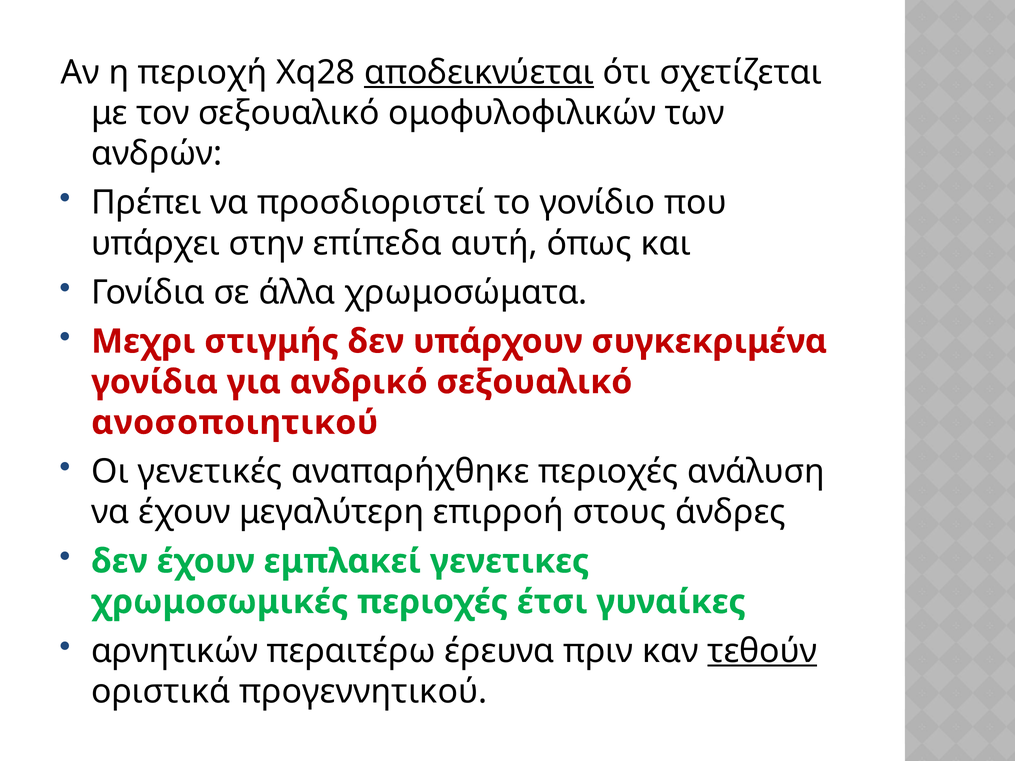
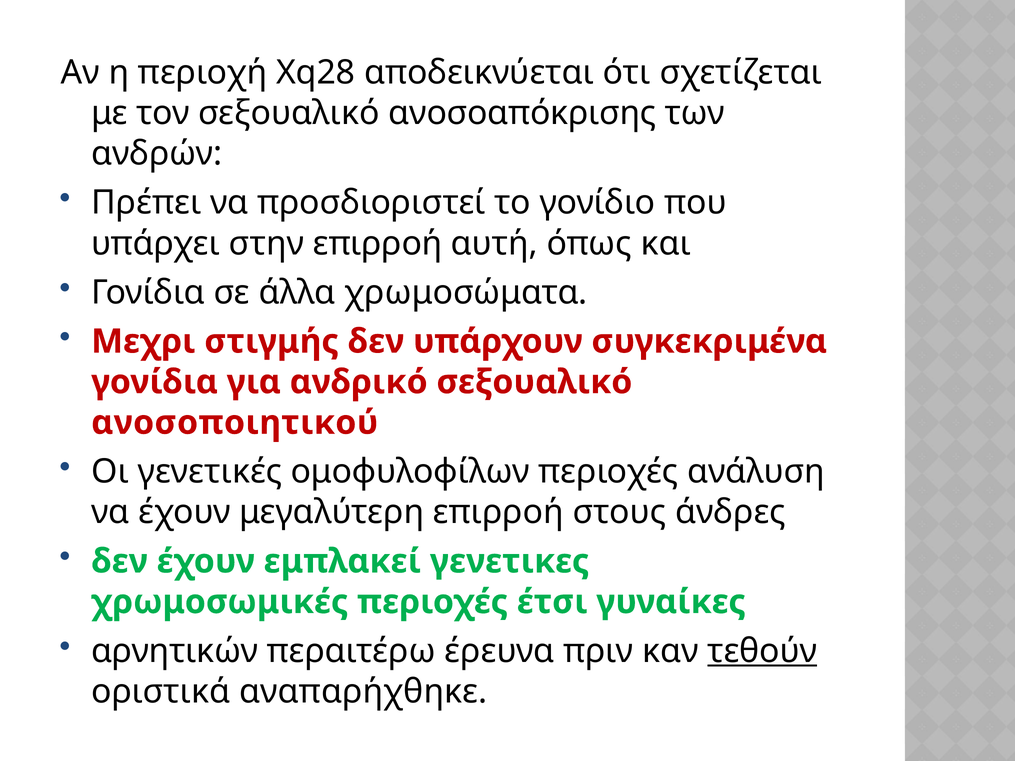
αποδεικνύεται underline: present -> none
ομοφυλοφιλικών: ομοφυλοφιλικών -> ανοσοαπόκρισης
στην επίπεδα: επίπεδα -> επιρροή
αναπαρήχθηκε: αναπαρήχθηκε -> ομοφυλοφίλων
προγεννητικού: προγεννητικού -> αναπαρήχθηκε
